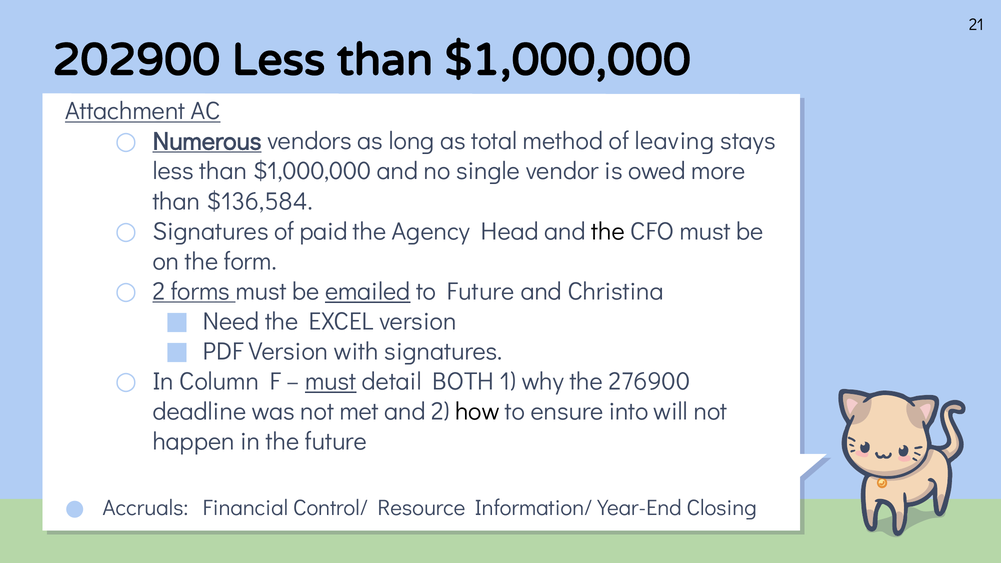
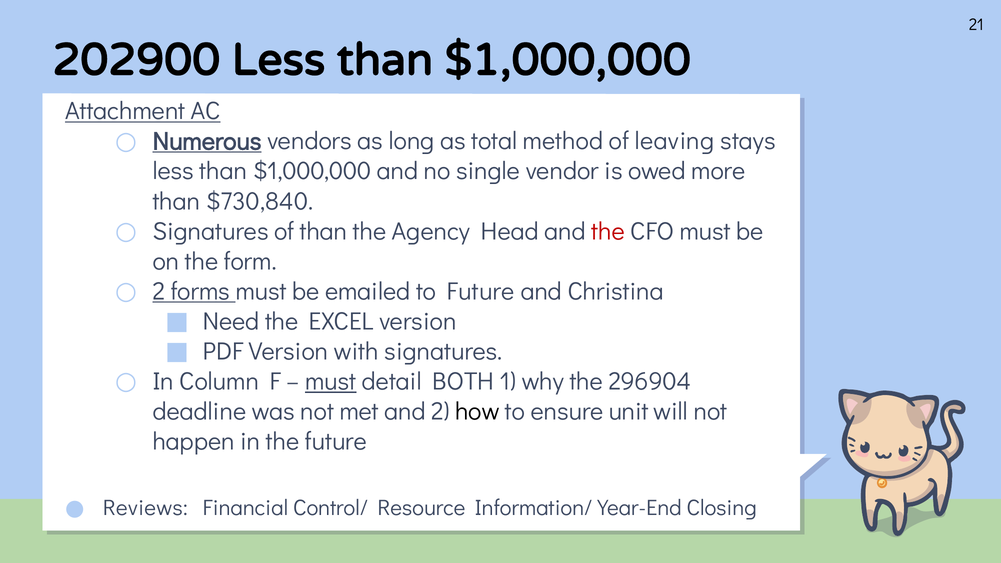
$136,584: $136,584 -> $730,840
of paid: paid -> than
the at (608, 231) colour: black -> red
emailed underline: present -> none
276900: 276900 -> 296904
into: into -> unit
Accruals: Accruals -> Reviews
